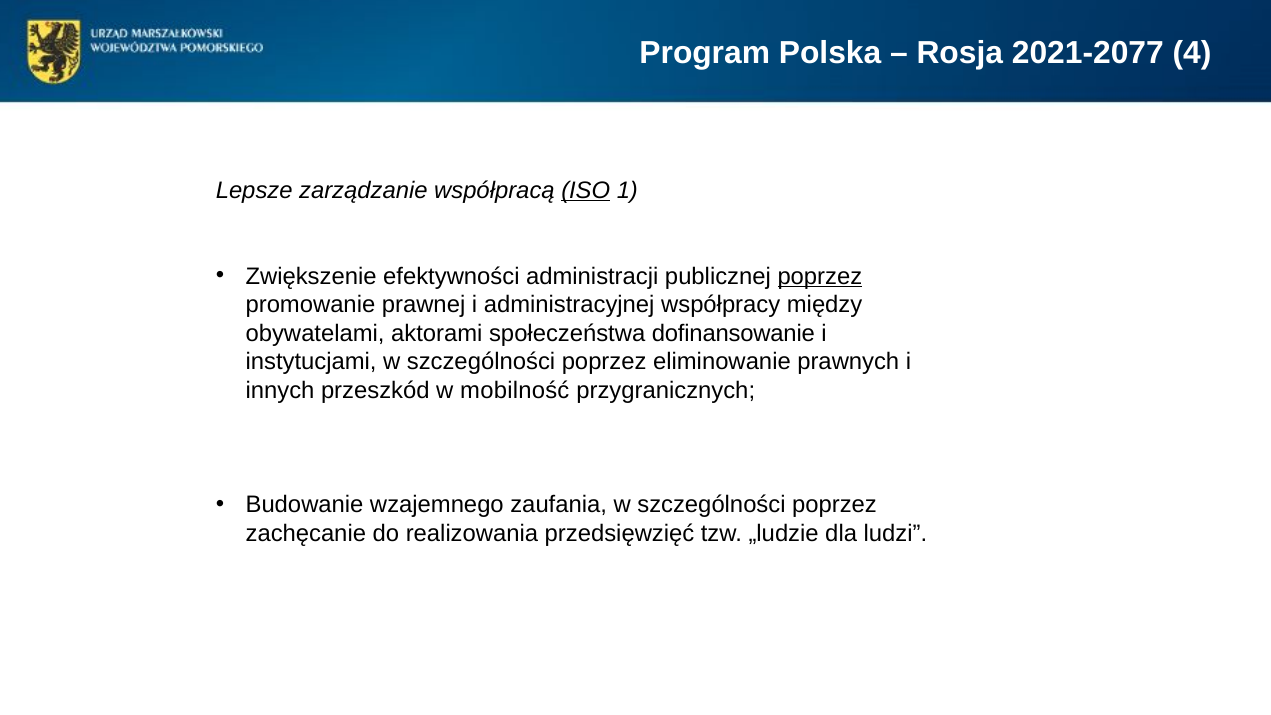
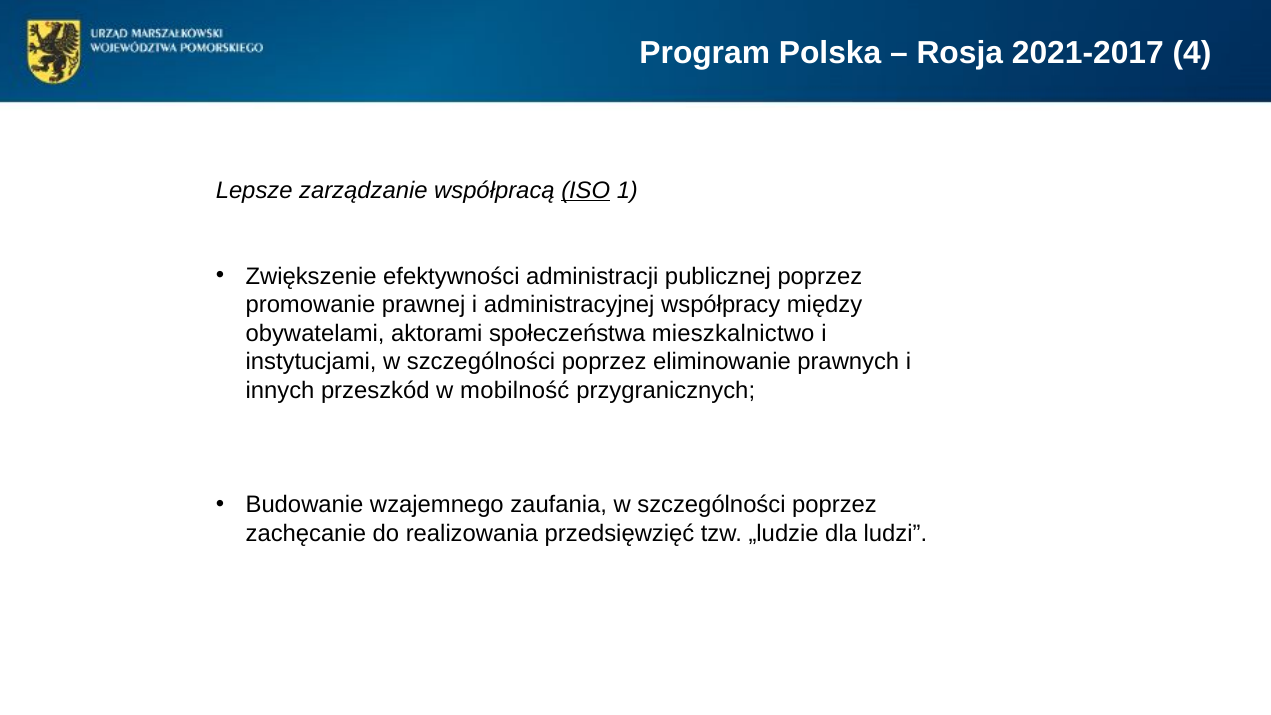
2021-2077: 2021-2077 -> 2021-2017
poprzez at (820, 276) underline: present -> none
dofinansowanie: dofinansowanie -> mieszkalnictwo
